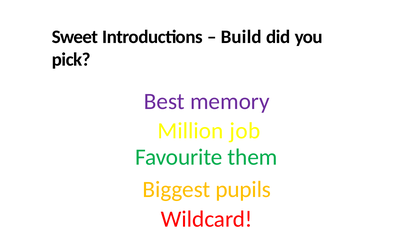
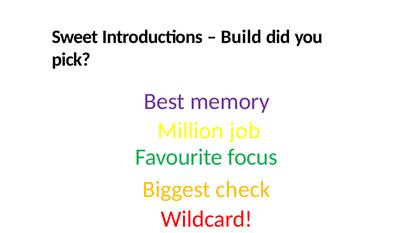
them: them -> focus
pupils: pupils -> check
